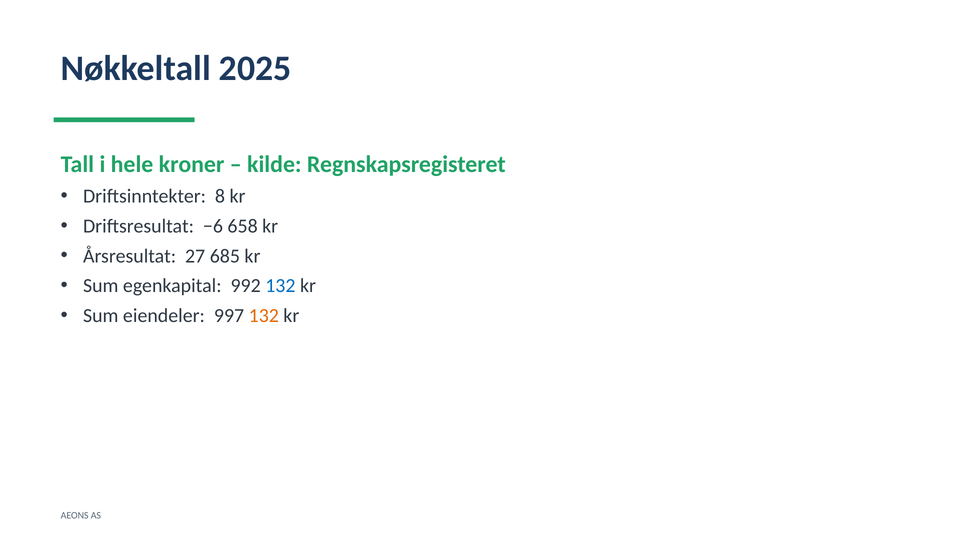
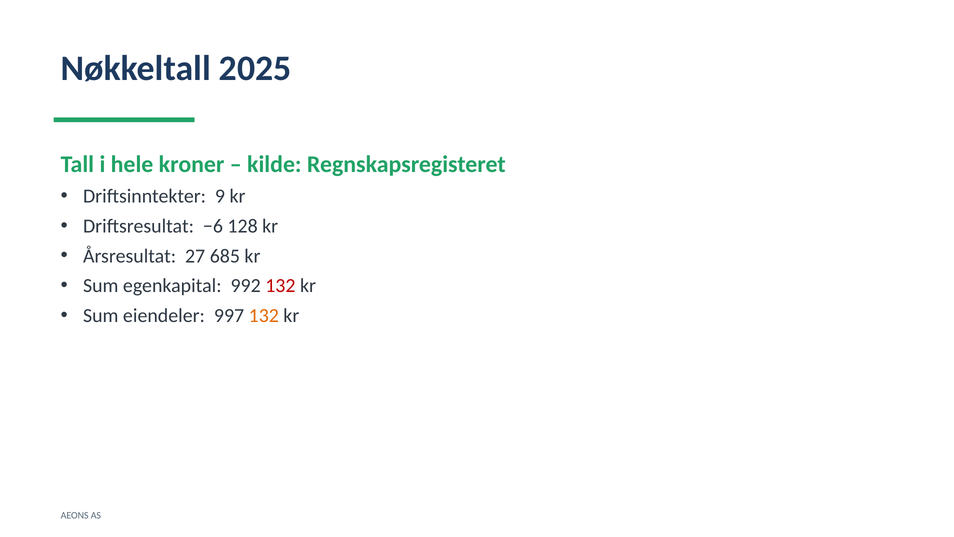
8: 8 -> 9
658: 658 -> 128
132 at (280, 286) colour: blue -> red
